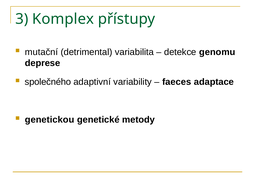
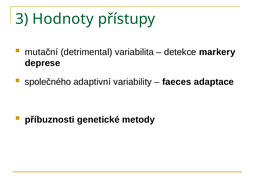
Komplex: Komplex -> Hodnoty
genomu: genomu -> markery
genetickou: genetickou -> příbuznosti
